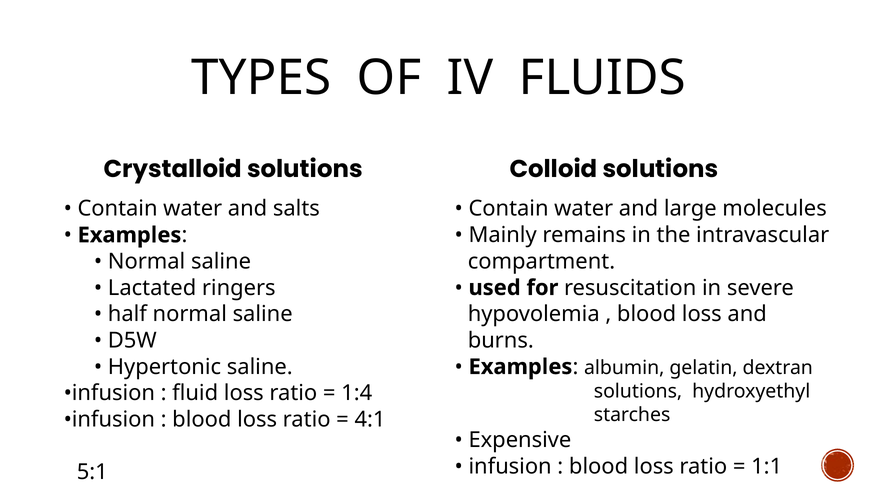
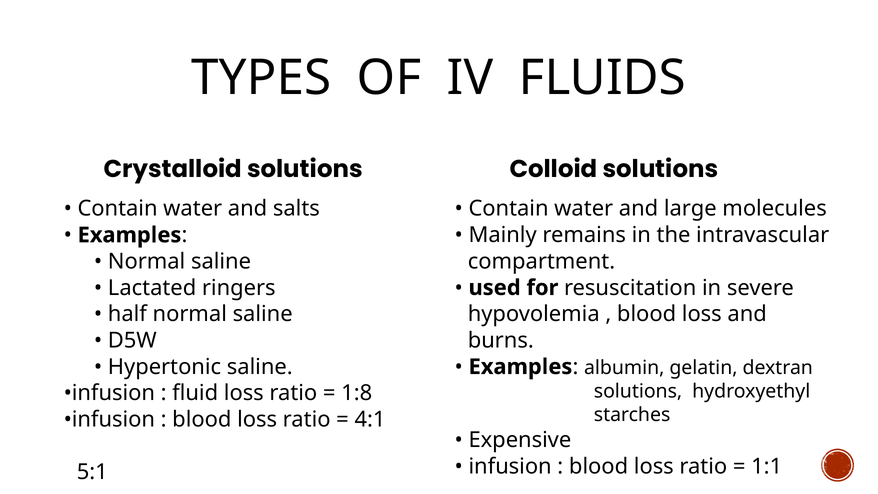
1:4: 1:4 -> 1:8
